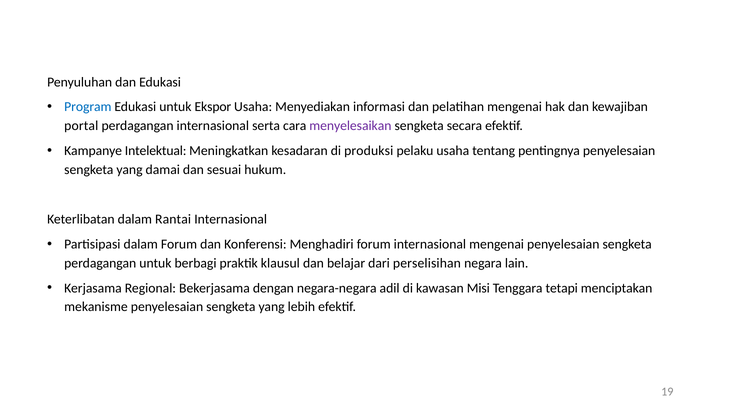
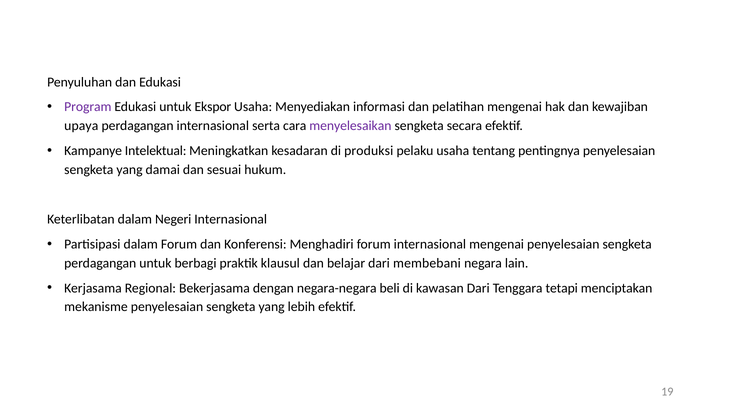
Program colour: blue -> purple
portal: portal -> upaya
Rantai: Rantai -> Negeri
perselisihan: perselisihan -> membebani
adil: adil -> beli
kawasan Misi: Misi -> Dari
